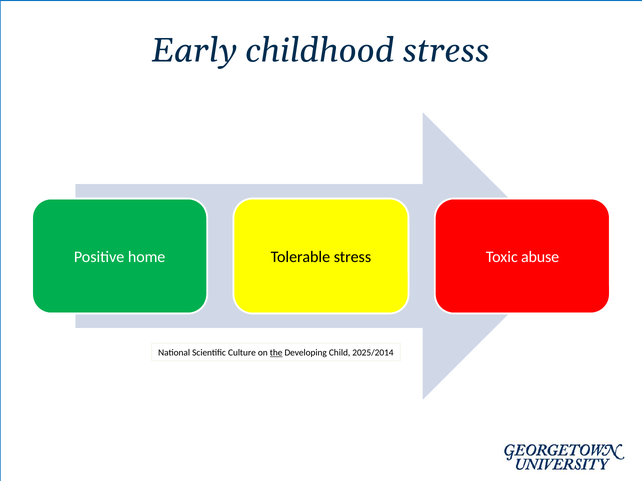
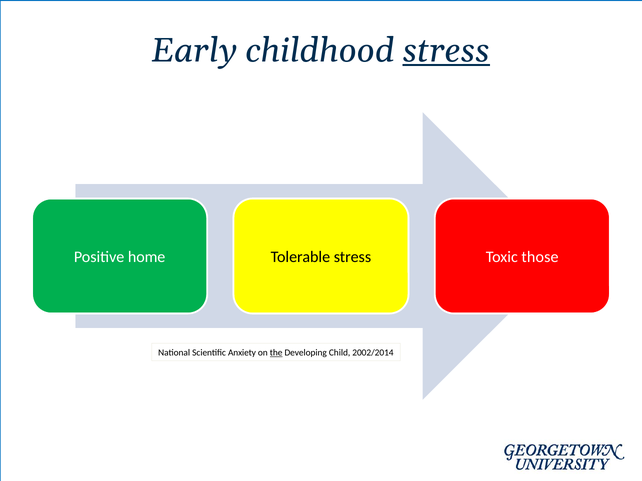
stress at (446, 51) underline: none -> present
abuse: abuse -> those
Culture: Culture -> Anxiety
2025/2014: 2025/2014 -> 2002/2014
